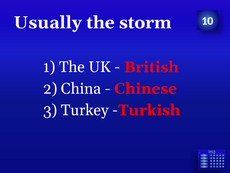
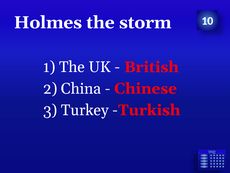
Usually: Usually -> Holmes
